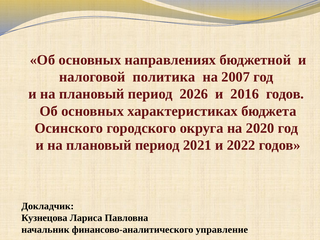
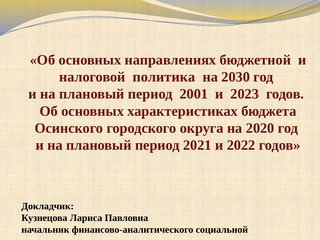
2007: 2007 -> 2030
2026: 2026 -> 2001
2016: 2016 -> 2023
управление: управление -> социальной
